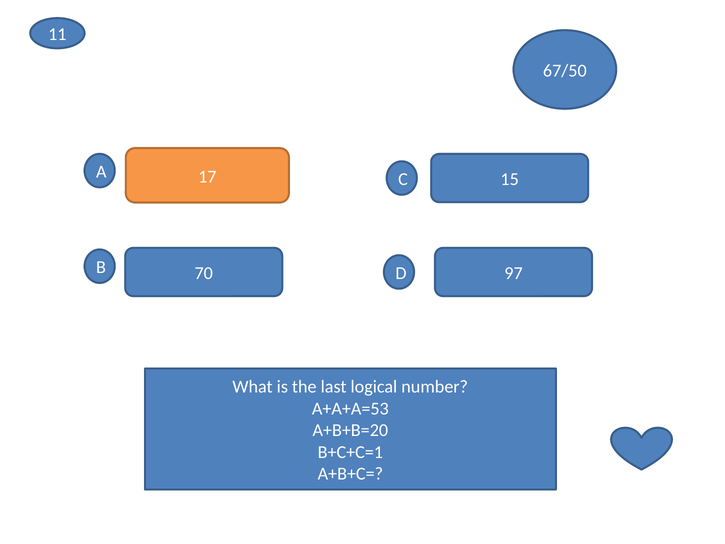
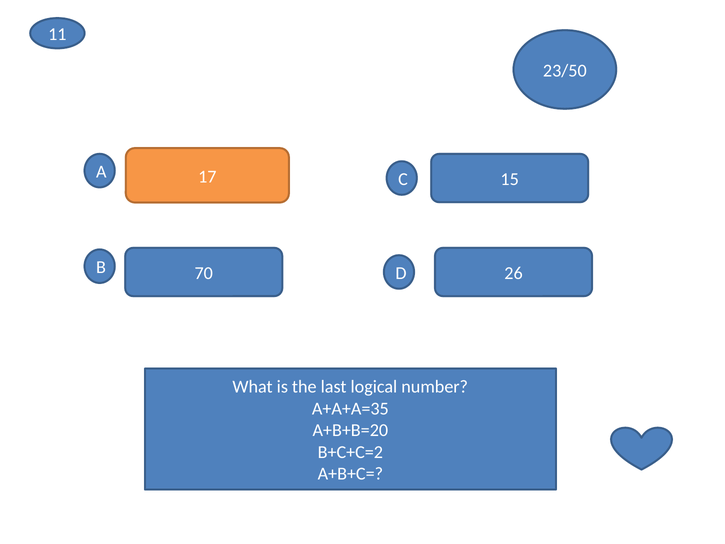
67/50: 67/50 -> 23/50
97: 97 -> 26
A+A+A=53: A+A+A=53 -> A+A+A=35
B+C+C=1: B+C+C=1 -> B+C+C=2
